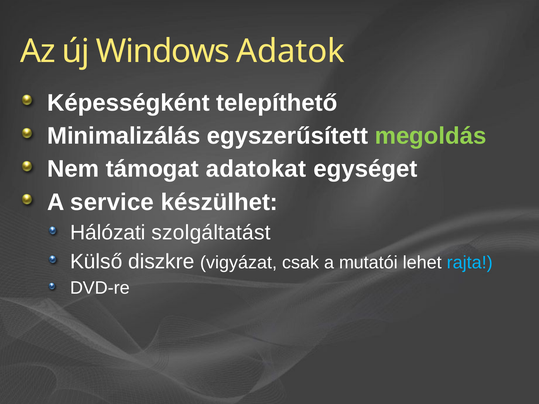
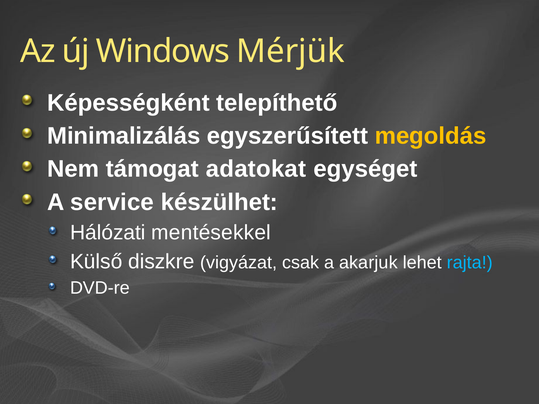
Adatok: Adatok -> Mérjük
megoldás colour: light green -> yellow
szolgáltatást: szolgáltatást -> mentésekkel
mutatói: mutatói -> akarjuk
